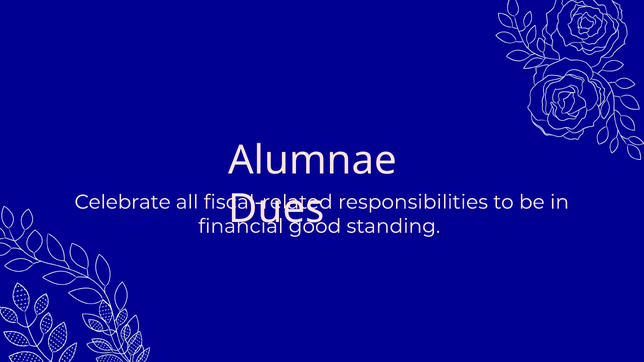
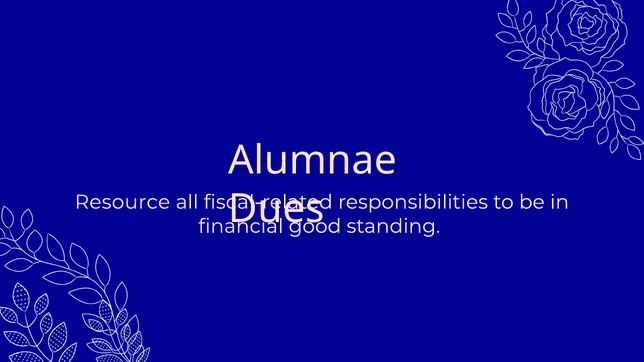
Celebrate: Celebrate -> Resource
